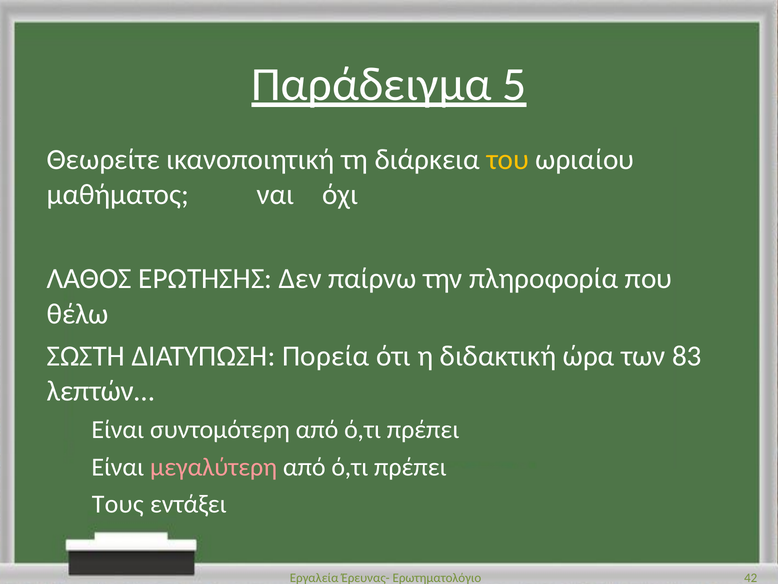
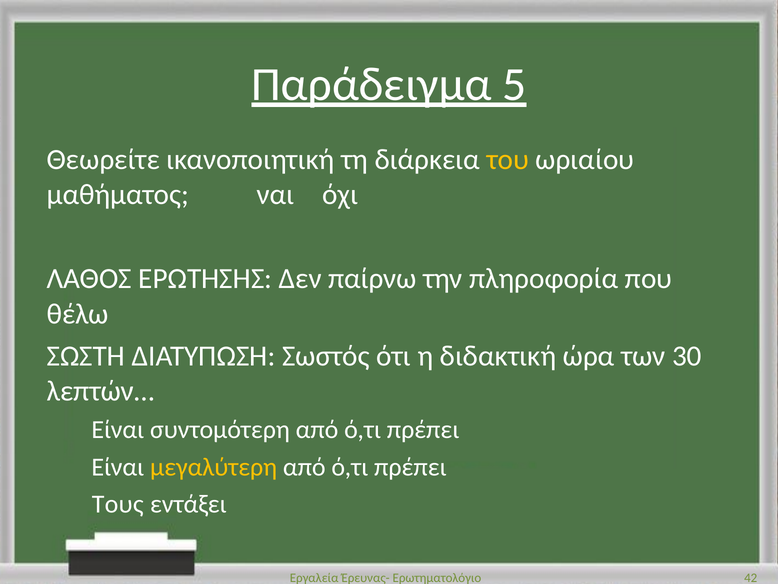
Πορεία: Πορεία -> Σωστός
83: 83 -> 30
μεγαλύτερη colour: pink -> yellow
